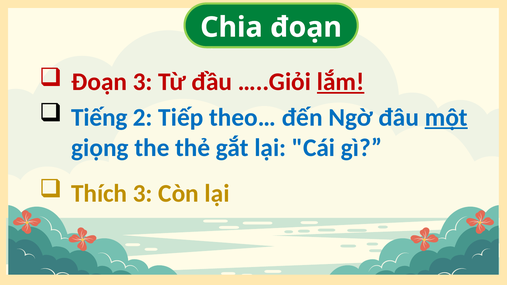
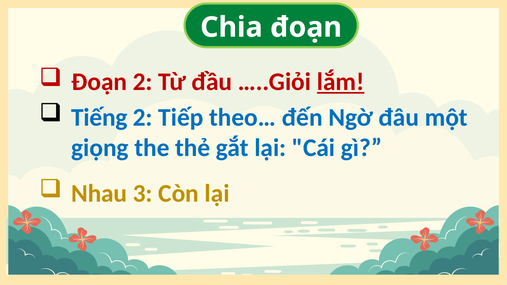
Đoạn 3: 3 -> 2
một underline: present -> none
Thích: Thích -> Nhau
